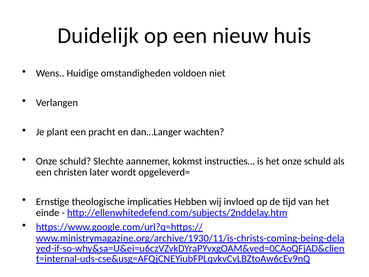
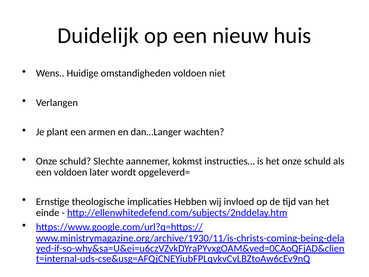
pracht: pracht -> armen
een christen: christen -> voldoen
